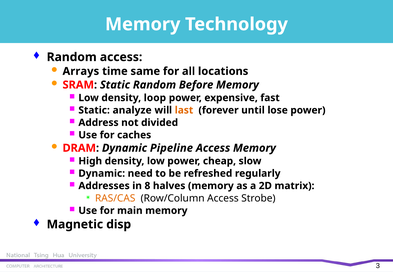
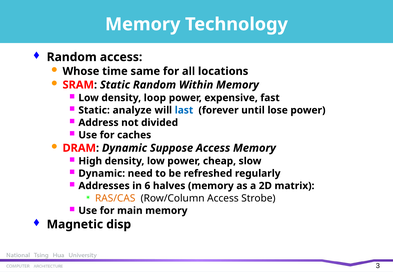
Arrays: Arrays -> Whose
Before: Before -> Within
last colour: orange -> blue
Pipeline: Pipeline -> Suppose
8: 8 -> 6
